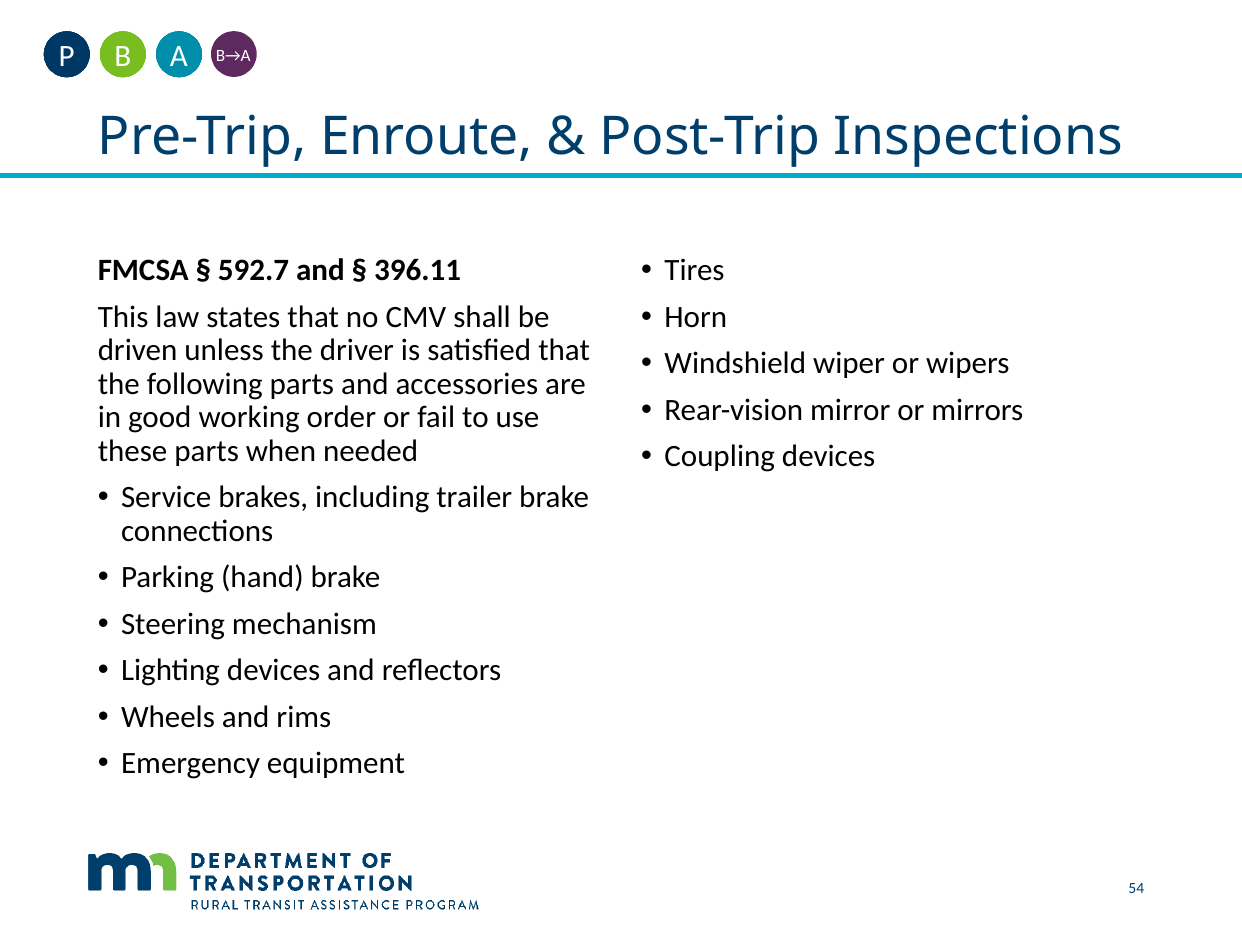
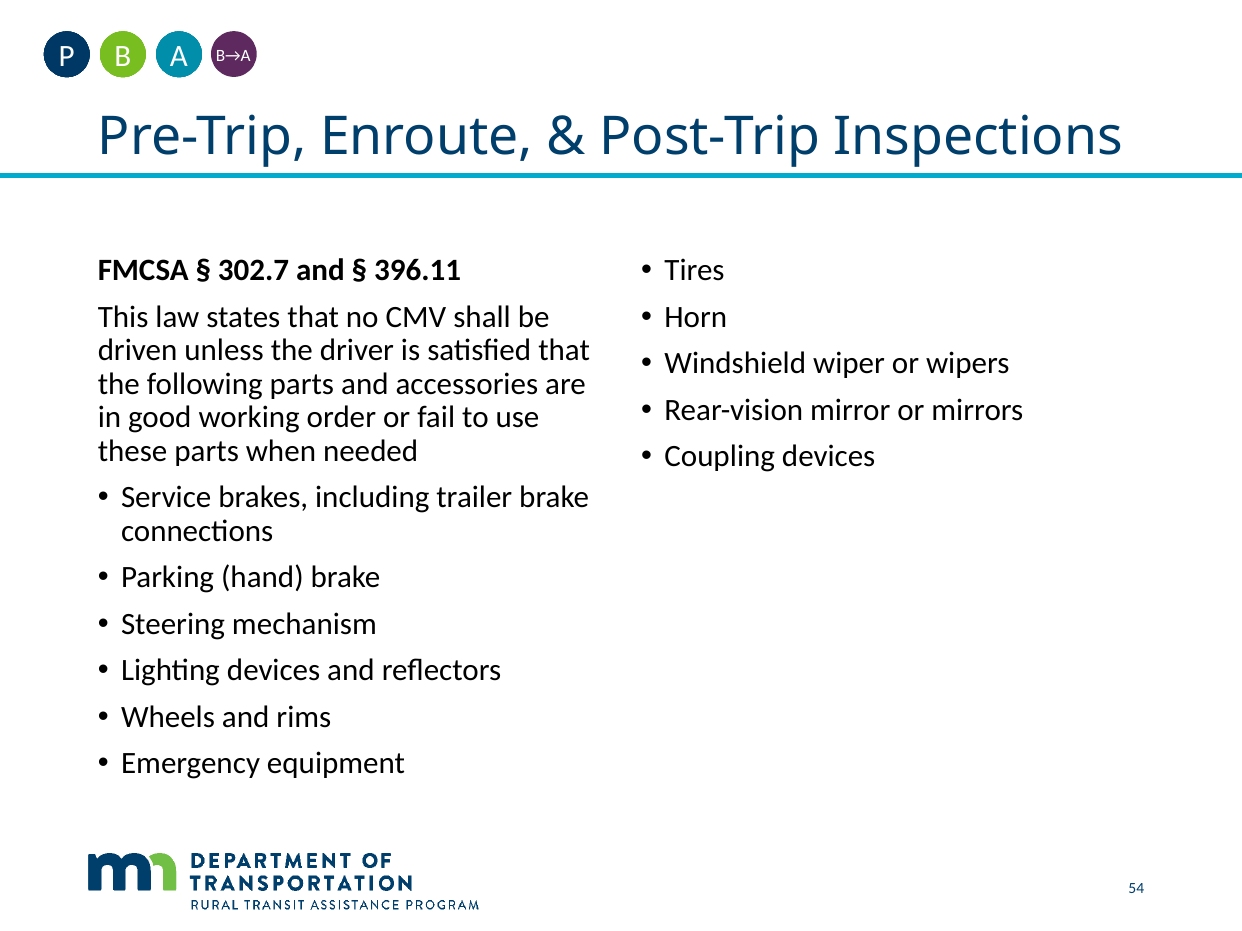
592.7: 592.7 -> 302.7
